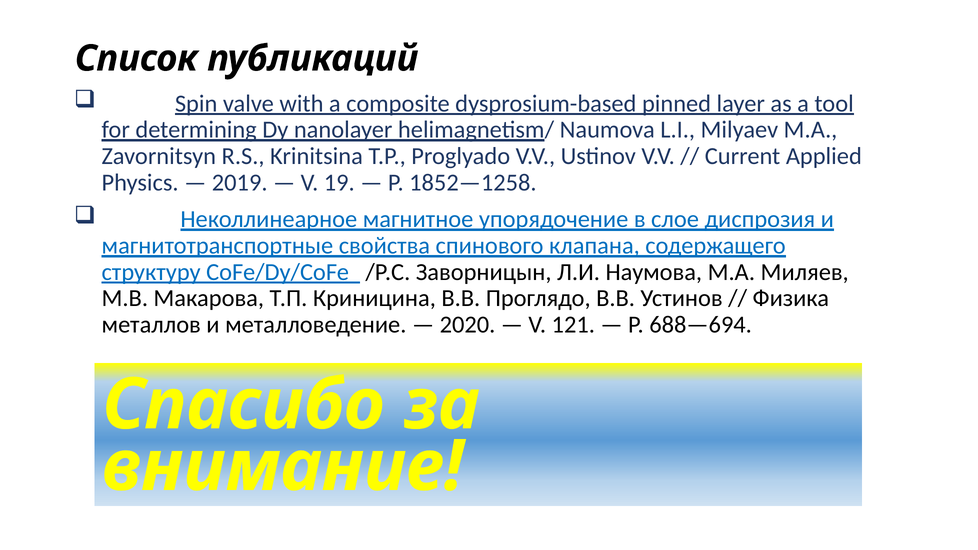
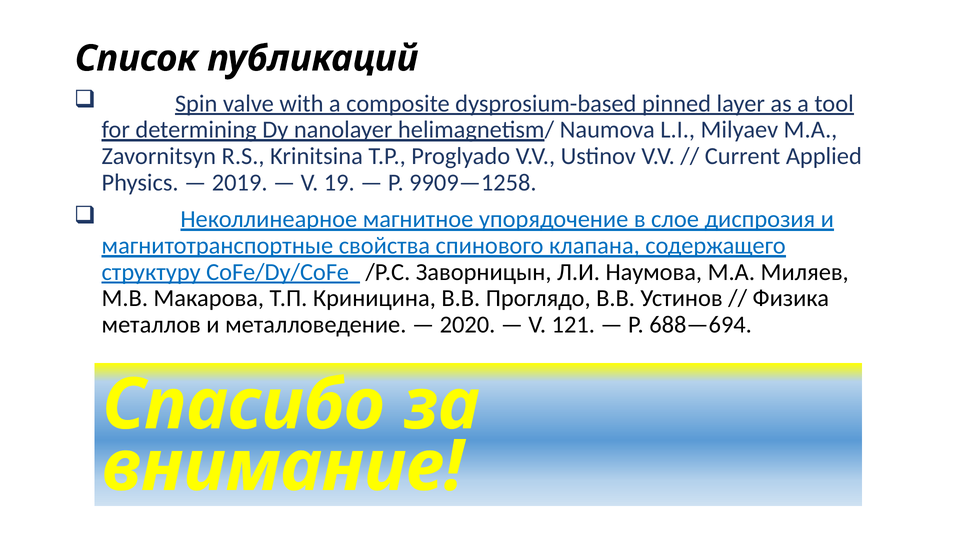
1852—1258: 1852—1258 -> 9909—1258
